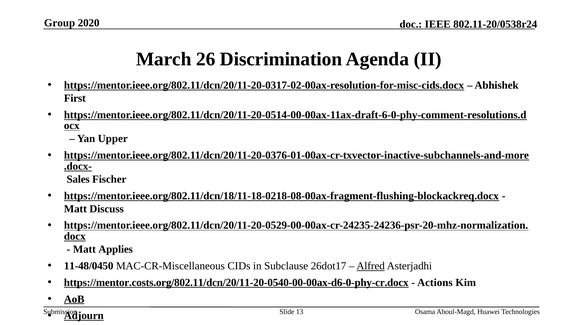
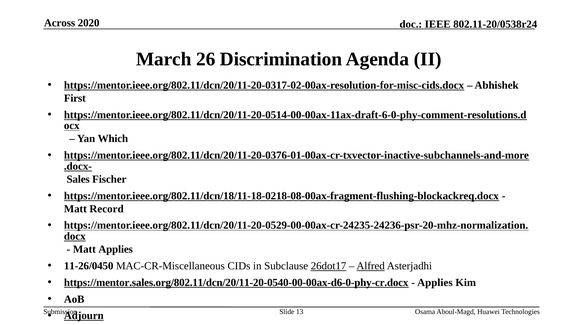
Group: Group -> Across
Upper: Upper -> Which
Discuss: Discuss -> Record
11-48/0450: 11-48/0450 -> 11-26/0450
26dot17 underline: none -> present
https://mentor.costs.org/802.11/dcn/20/11-20-0540-00-00ax-d6-0-phy-cr.docx: https://mentor.costs.org/802.11/dcn/20/11-20-0540-00-00ax-d6-0-phy-cr.docx -> https://mentor.sales.org/802.11/dcn/20/11-20-0540-00-00ax-d6-0-phy-cr.docx
Actions at (435, 283): Actions -> Applies
AoB underline: present -> none
